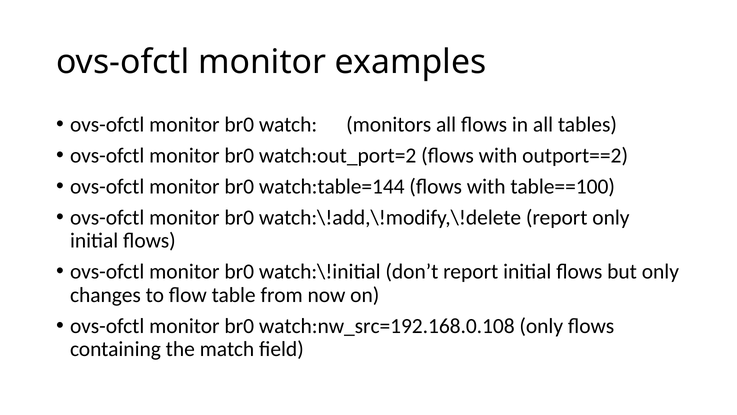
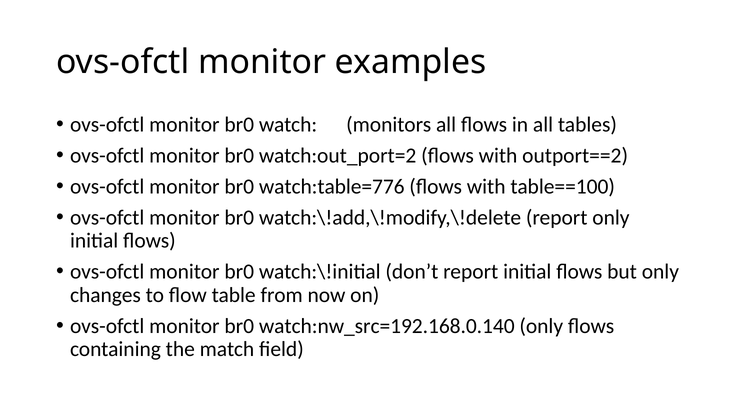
watch:table=144: watch:table=144 -> watch:table=776
watch:nw_src=192.168.0.108: watch:nw_src=192.168.0.108 -> watch:nw_src=192.168.0.140
